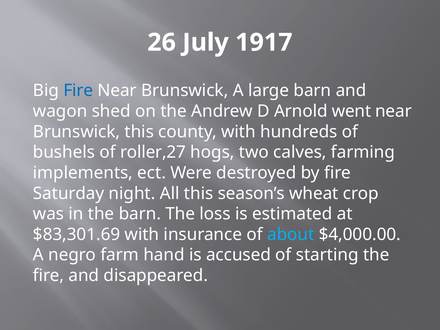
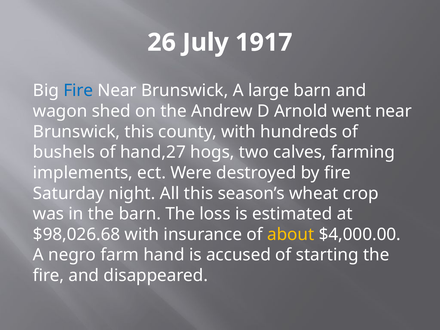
roller,27: roller,27 -> hand,27
$83,301.69: $83,301.69 -> $98,026.68
about colour: light blue -> yellow
